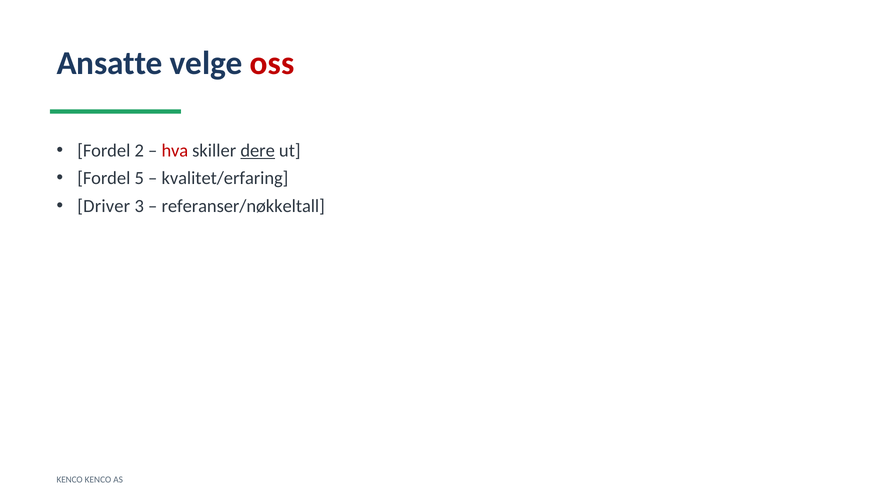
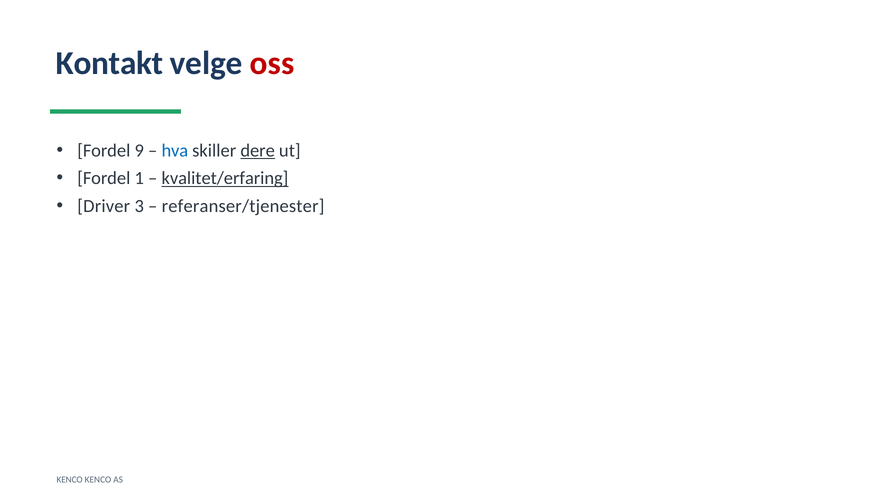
Ansatte: Ansatte -> Kontakt
2: 2 -> 9
hva colour: red -> blue
5: 5 -> 1
kvalitet/erfaring underline: none -> present
referanser/nøkkeltall: referanser/nøkkeltall -> referanser/tjenester
